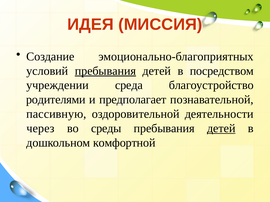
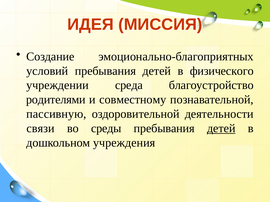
пребывания at (105, 71) underline: present -> none
посредством: посредством -> физического
предполагает: предполагает -> совместному
через: через -> связи
комфортной: комфортной -> учреждения
